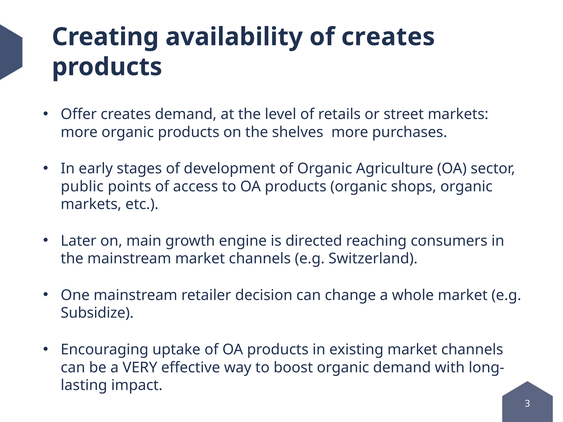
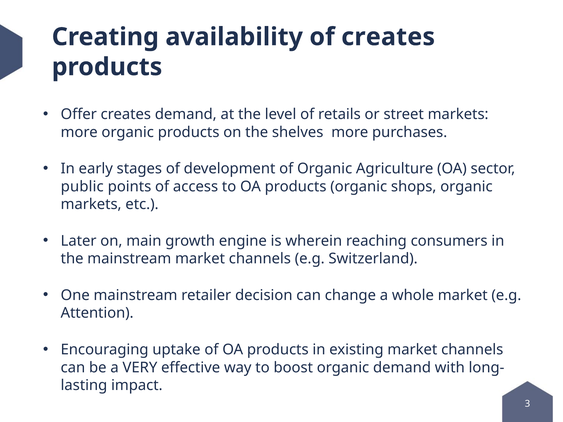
directed: directed -> wherein
Subsidize: Subsidize -> Attention
